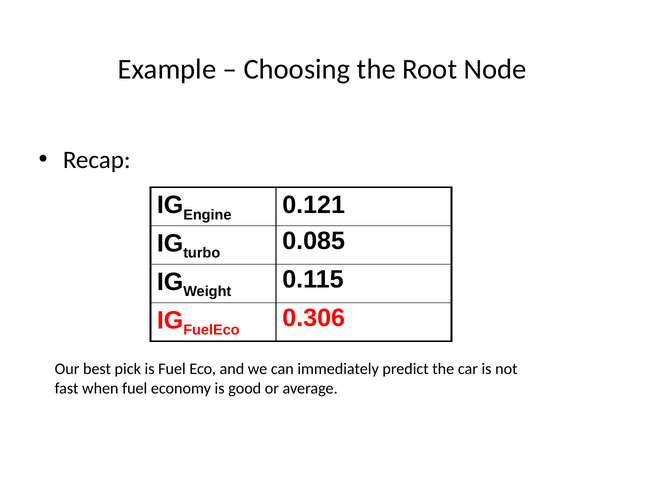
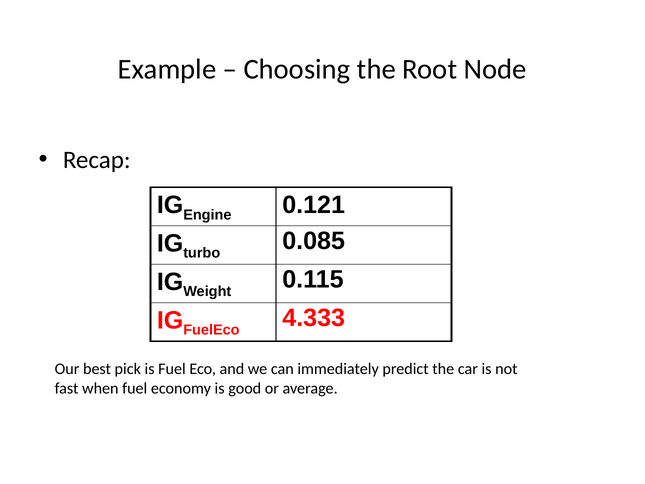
0.306: 0.306 -> 4.333
